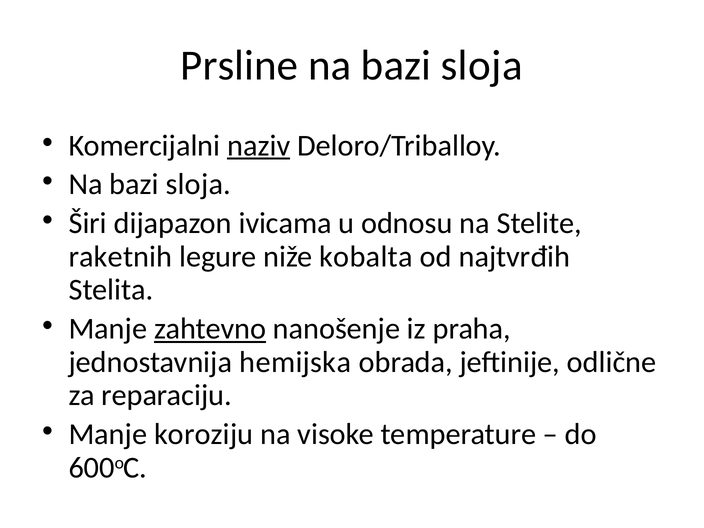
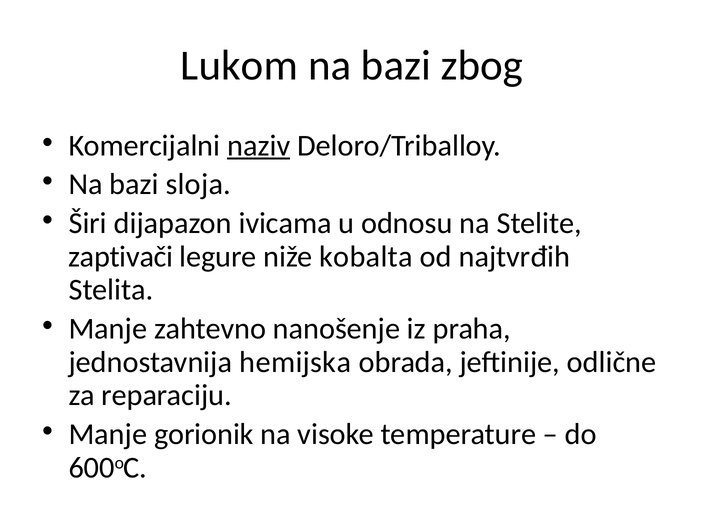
Prsline: Prsline -> Lukom
sloja at (482, 66): sloja -> zbog
raketnih: raketnih -> zaptivači
zahtevno underline: present -> none
koroziju: koroziju -> gorionik
